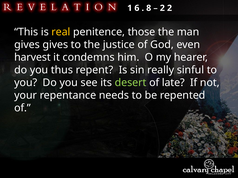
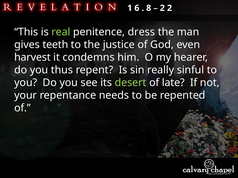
real colour: yellow -> light green
those: those -> dress
gives gives: gives -> teeth
